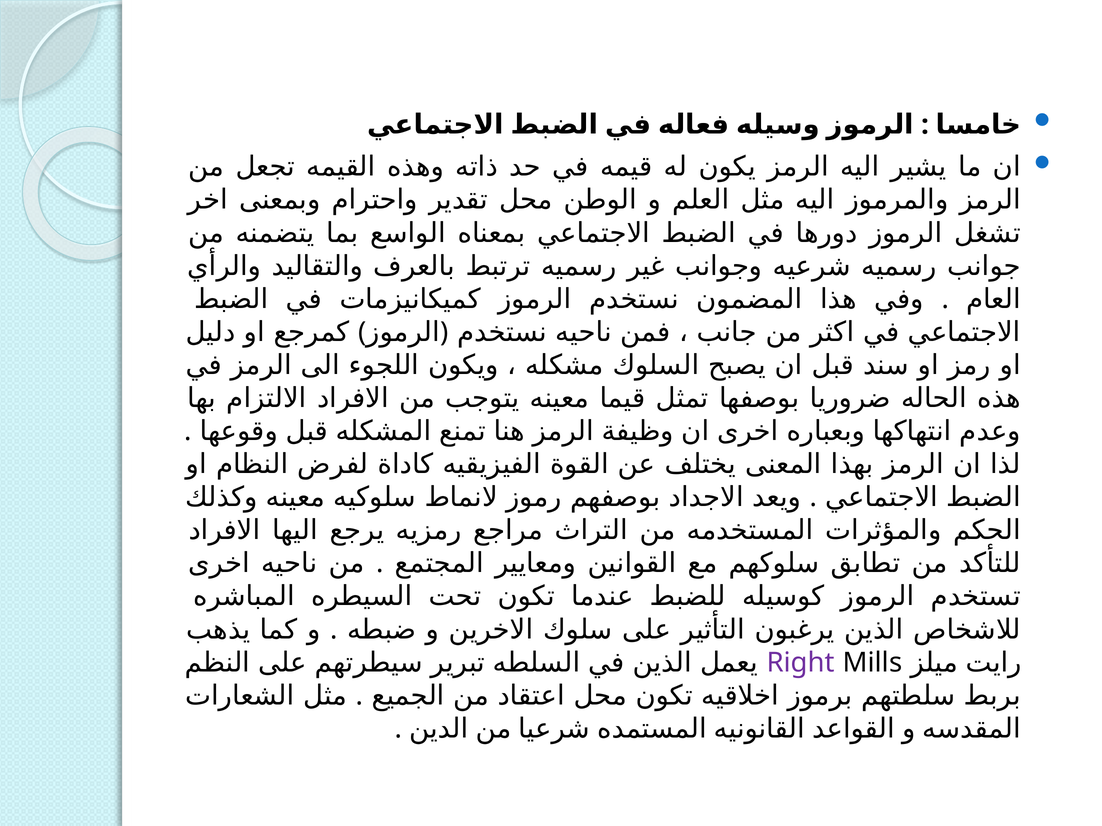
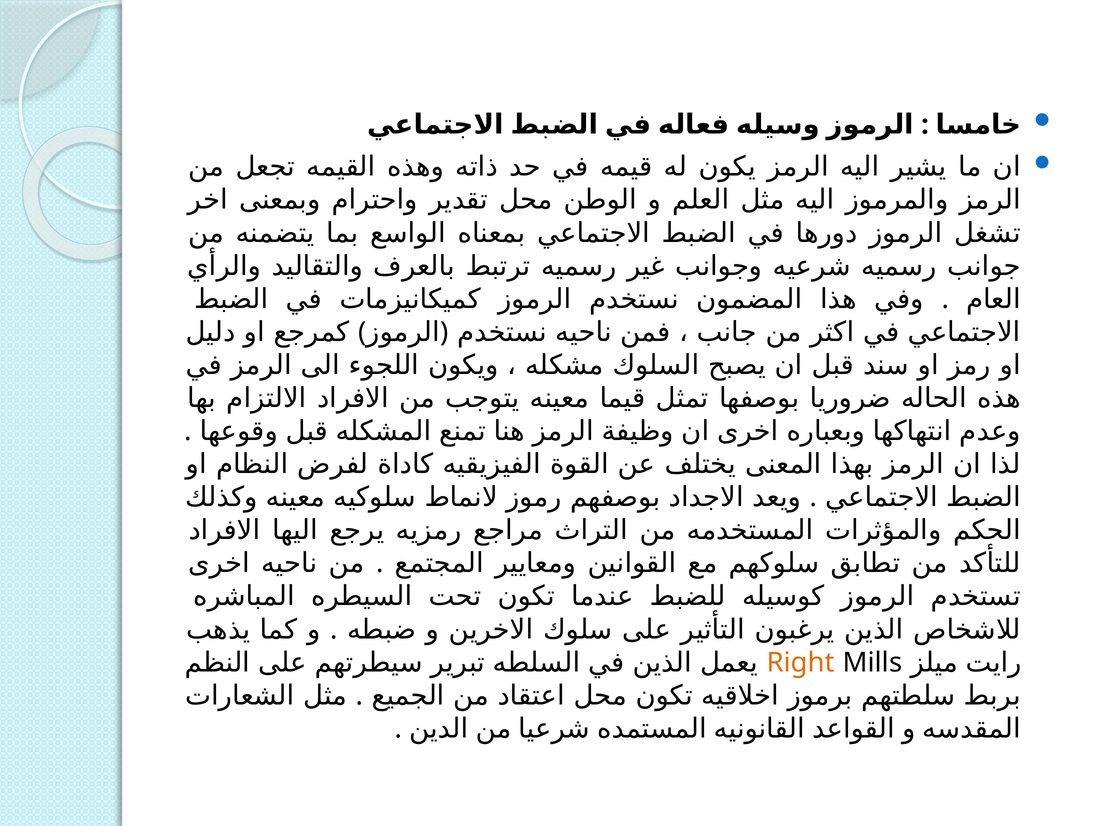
Right colour: purple -> orange
